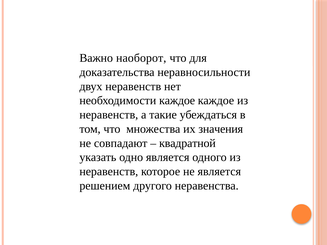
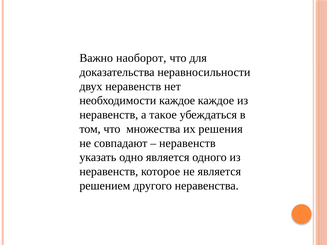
такие: такие -> такое
значения: значения -> решения
квадратной at (187, 143): квадратной -> неравенств
